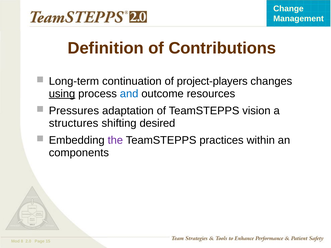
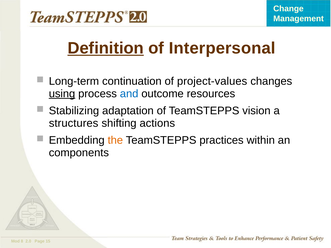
Definition underline: none -> present
Contributions: Contributions -> Interpersonal
project-players: project-players -> project-values
Pressures: Pressures -> Stabilizing
desired: desired -> actions
the colour: purple -> orange
